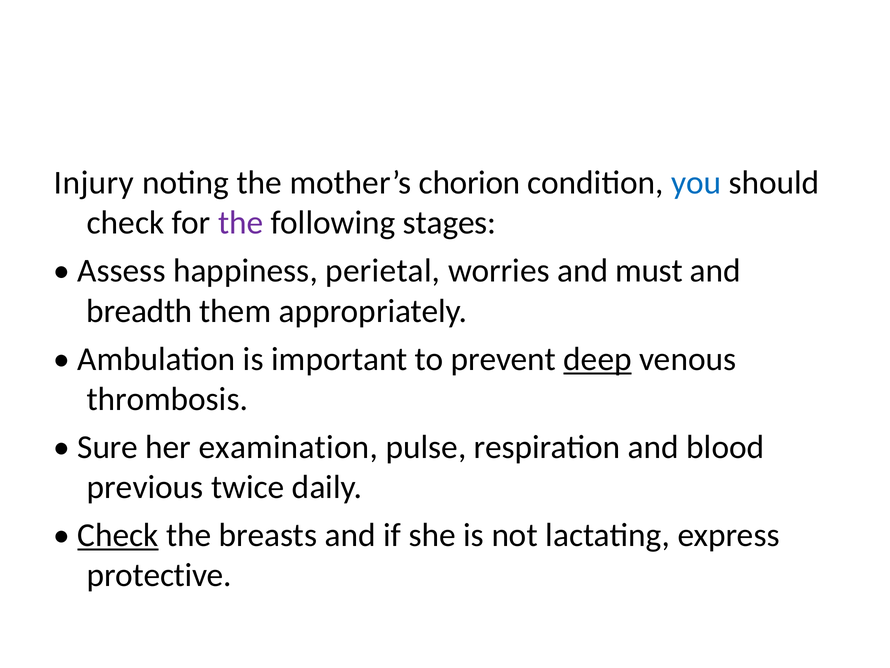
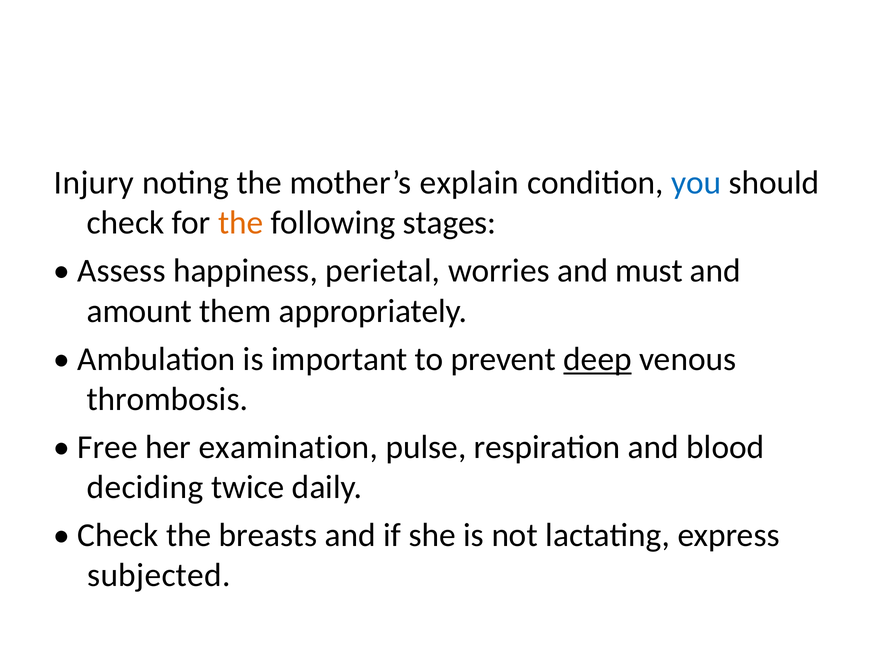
chorion: chorion -> explain
the at (241, 223) colour: purple -> orange
breadth: breadth -> amount
Sure: Sure -> Free
previous: previous -> deciding
Check at (118, 535) underline: present -> none
protective: protective -> subjected
